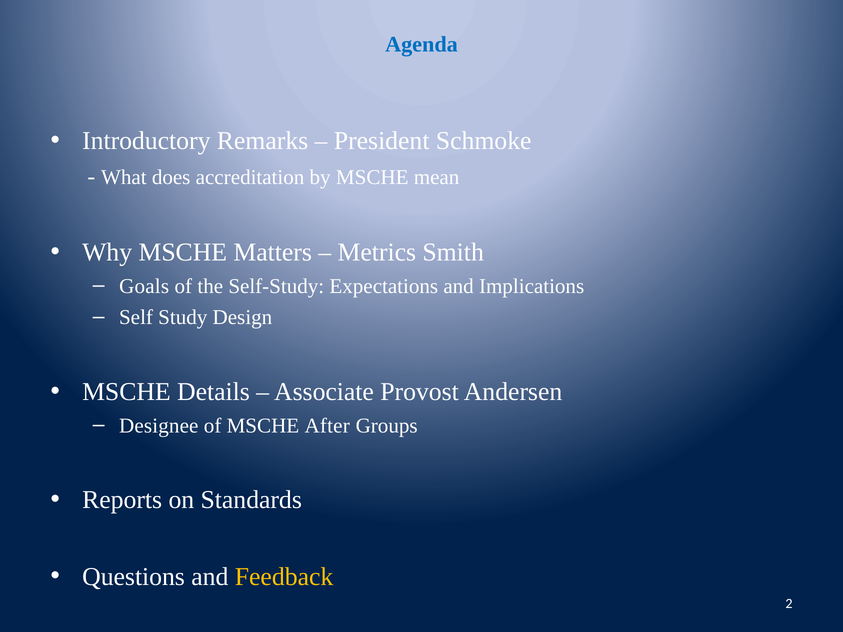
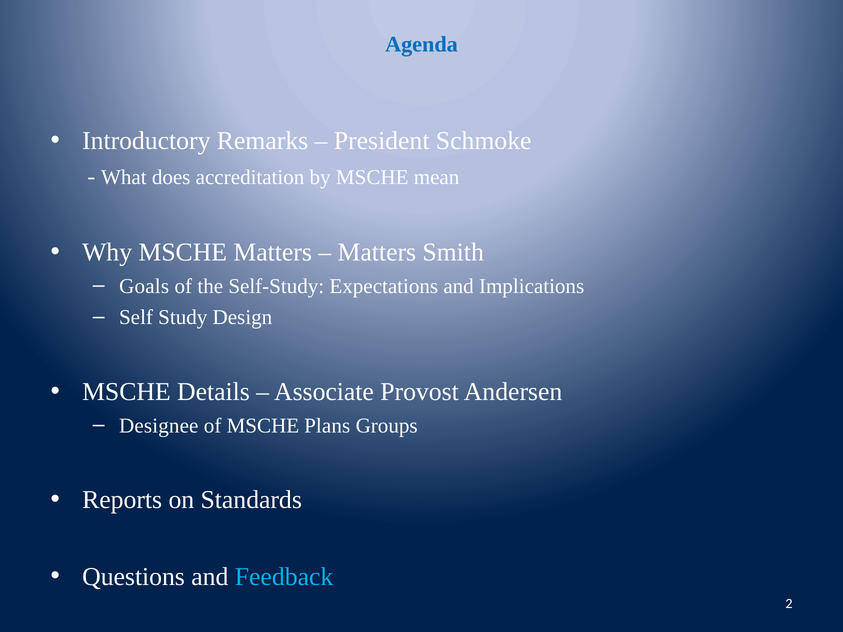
Metrics at (377, 252): Metrics -> Matters
After: After -> Plans
Feedback colour: yellow -> light blue
